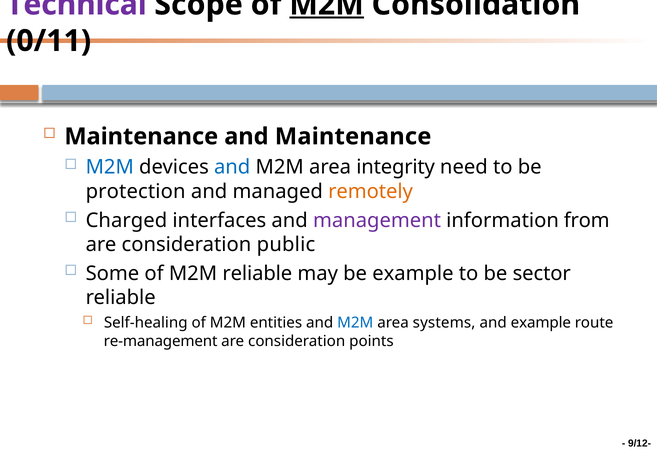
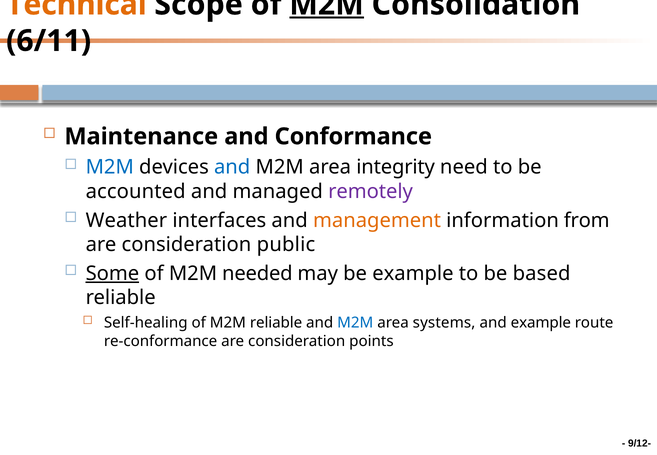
Technical colour: purple -> orange
0/11: 0/11 -> 6/11
and Maintenance: Maintenance -> Conformance
protection: protection -> accounted
remotely colour: orange -> purple
Charged: Charged -> Weather
management colour: purple -> orange
Some underline: none -> present
M2M reliable: reliable -> needed
sector: sector -> based
M2M entities: entities -> reliable
re-management: re-management -> re-conformance
